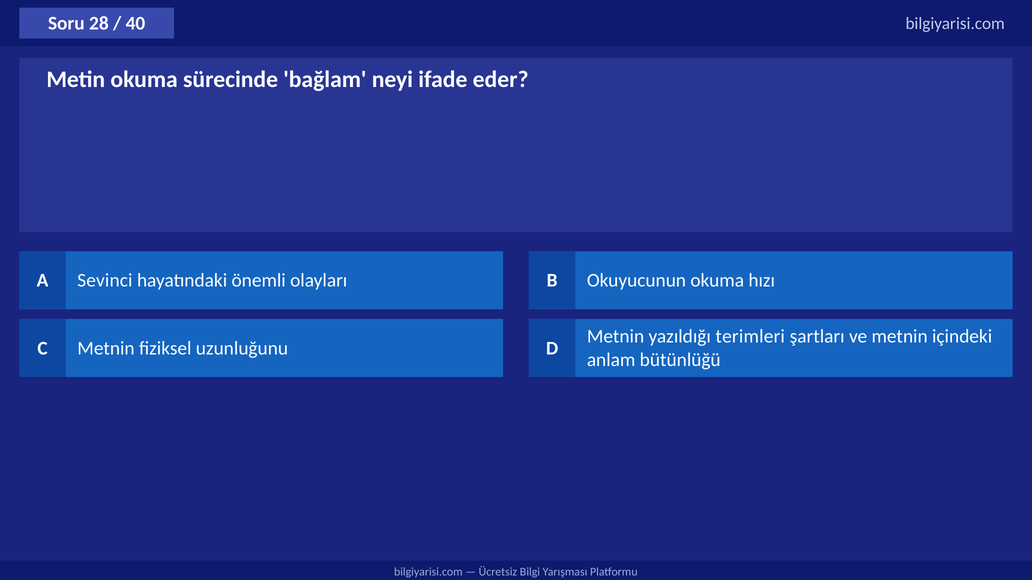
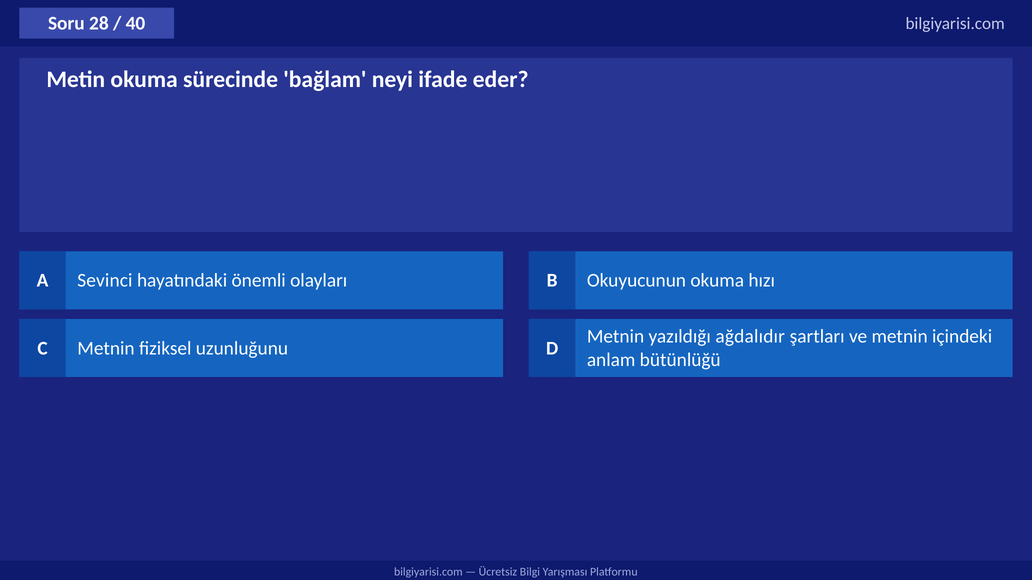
terimleri: terimleri -> ağdalıdır
